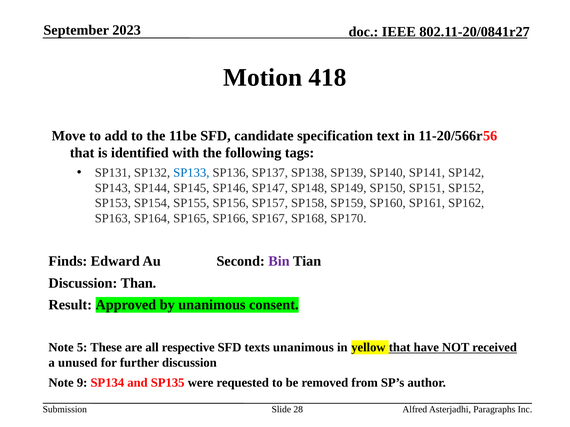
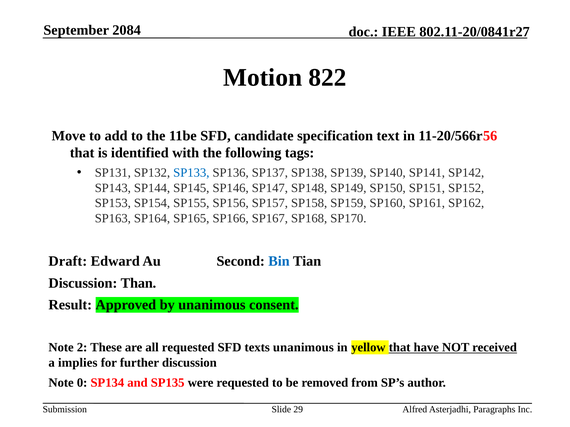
2023: 2023 -> 2084
418: 418 -> 822
Finds: Finds -> Draft
Bin colour: purple -> blue
5: 5 -> 2
all respective: respective -> requested
unused: unused -> implies
9: 9 -> 0
28: 28 -> 29
